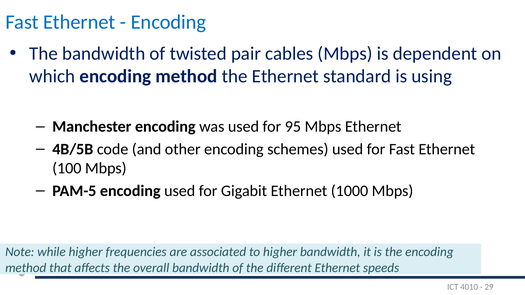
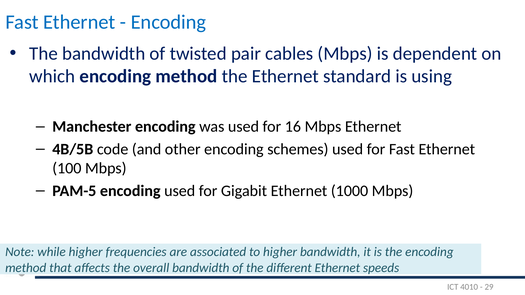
95: 95 -> 16
